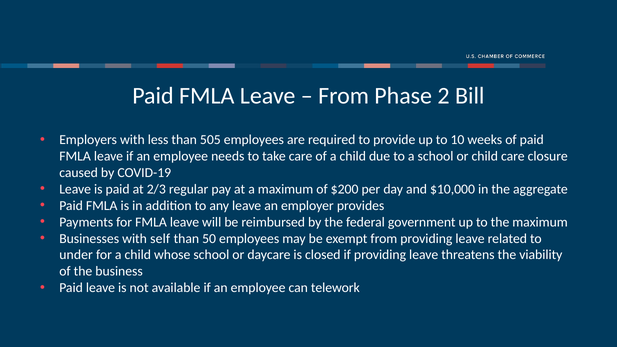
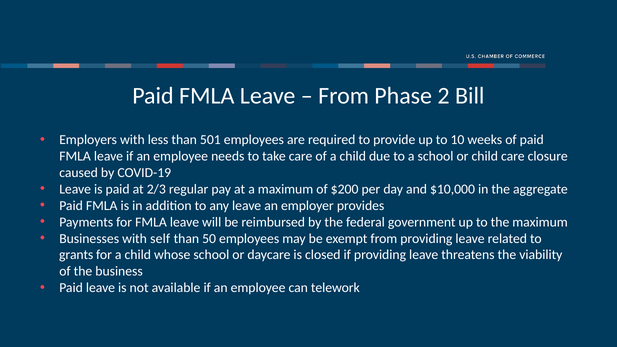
505: 505 -> 501
under: under -> grants
